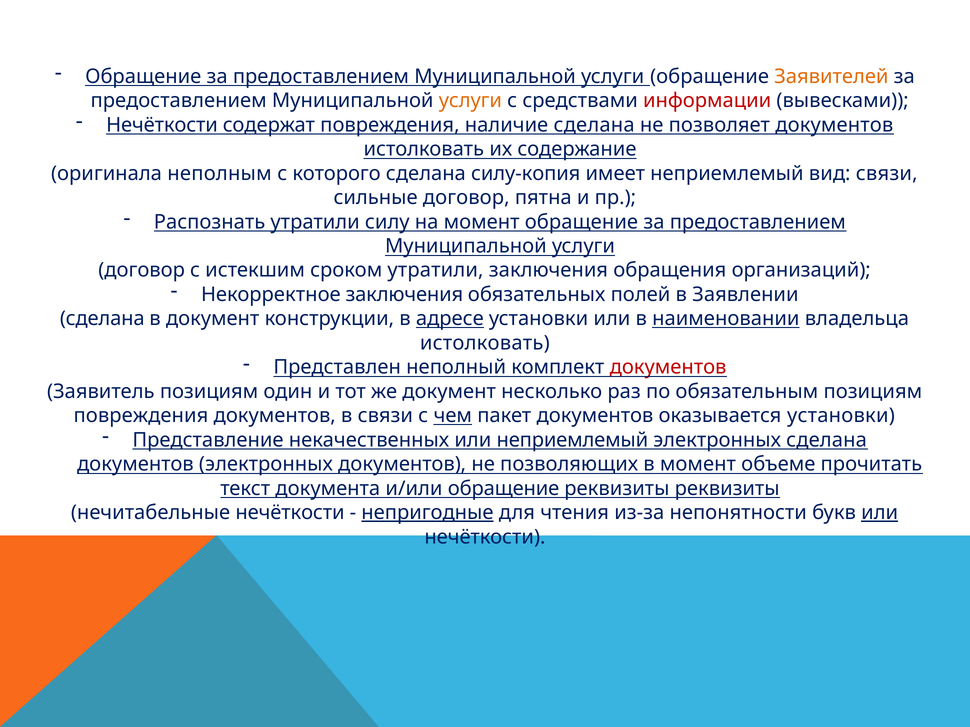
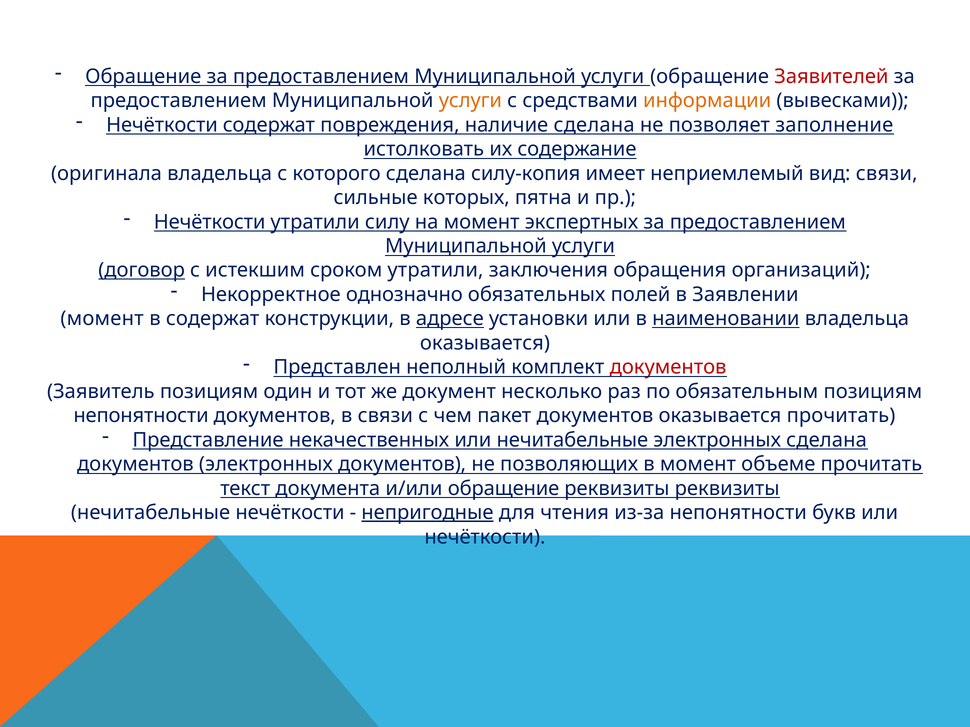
Заявителей colour: orange -> red
информации colour: red -> orange
позволяет документов: документов -> заполнение
оригинала неполным: неполным -> владельца
сильные договор: договор -> которых
Распознать at (210, 222): Распознать -> Нечёткости
момент обращение: обращение -> экспертных
договор at (142, 271) underline: none -> present
Некорректное заключения: заключения -> однозначно
сделана at (102, 319): сделана -> момент
в документ: документ -> содержат
истолковать at (485, 343): истолковать -> оказывается
повреждения at (141, 416): повреждения -> непонятности
чем underline: present -> none
оказывается установки: установки -> прочитать
или неприемлемый: неприемлемый -> нечитабельные
или at (880, 513) underline: present -> none
